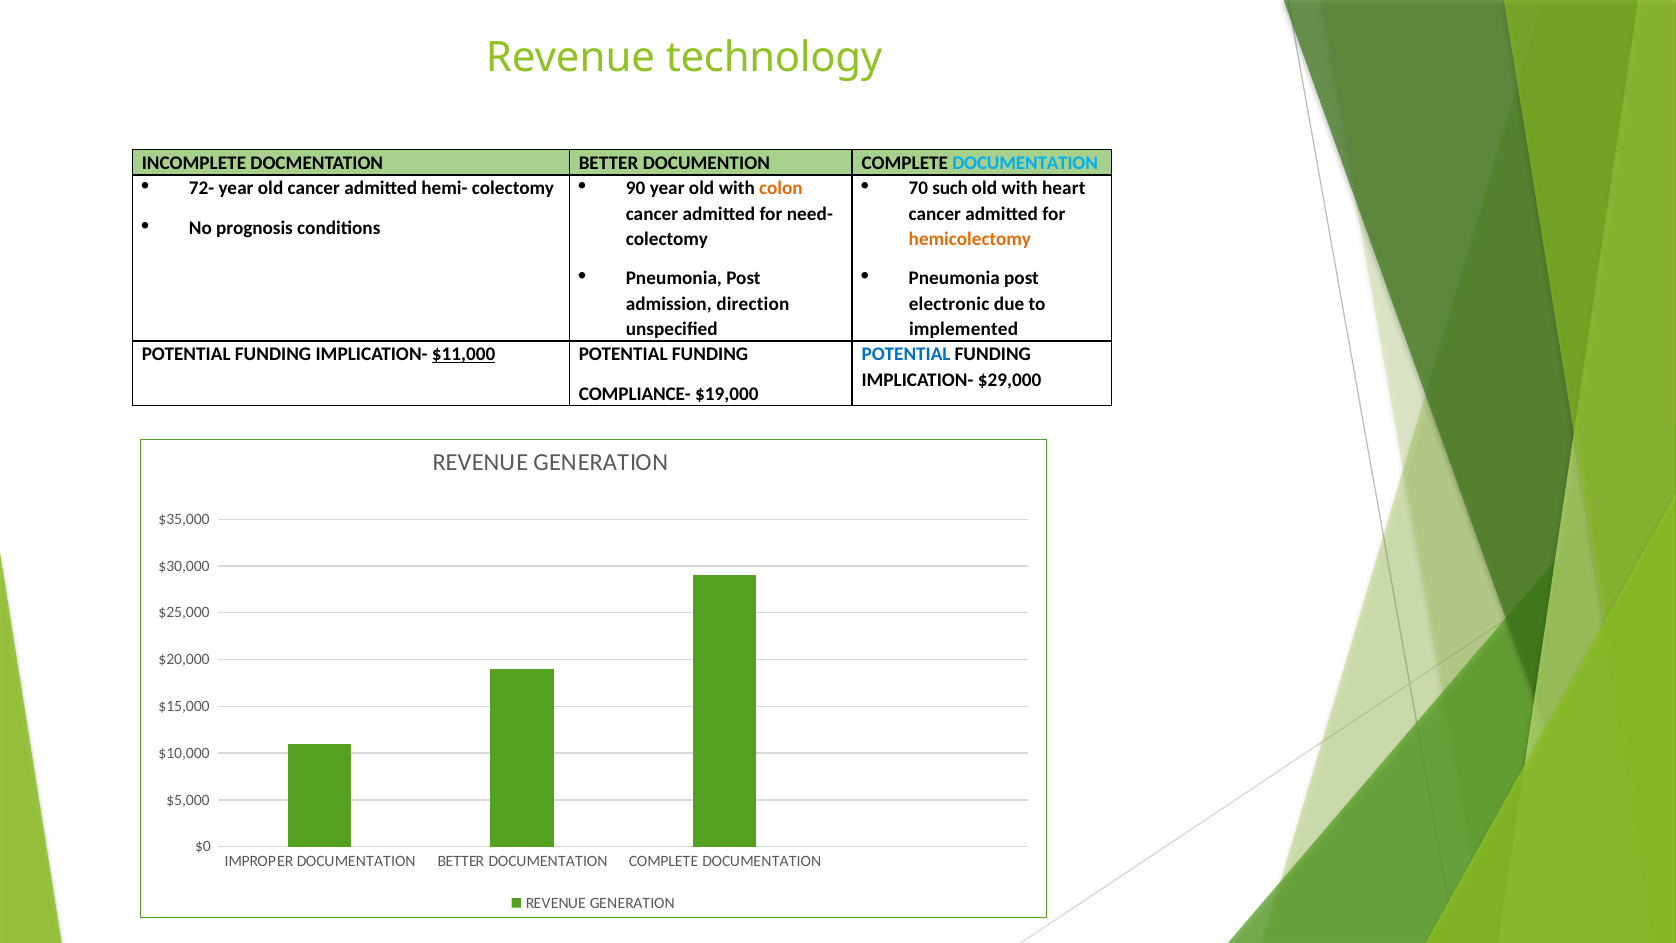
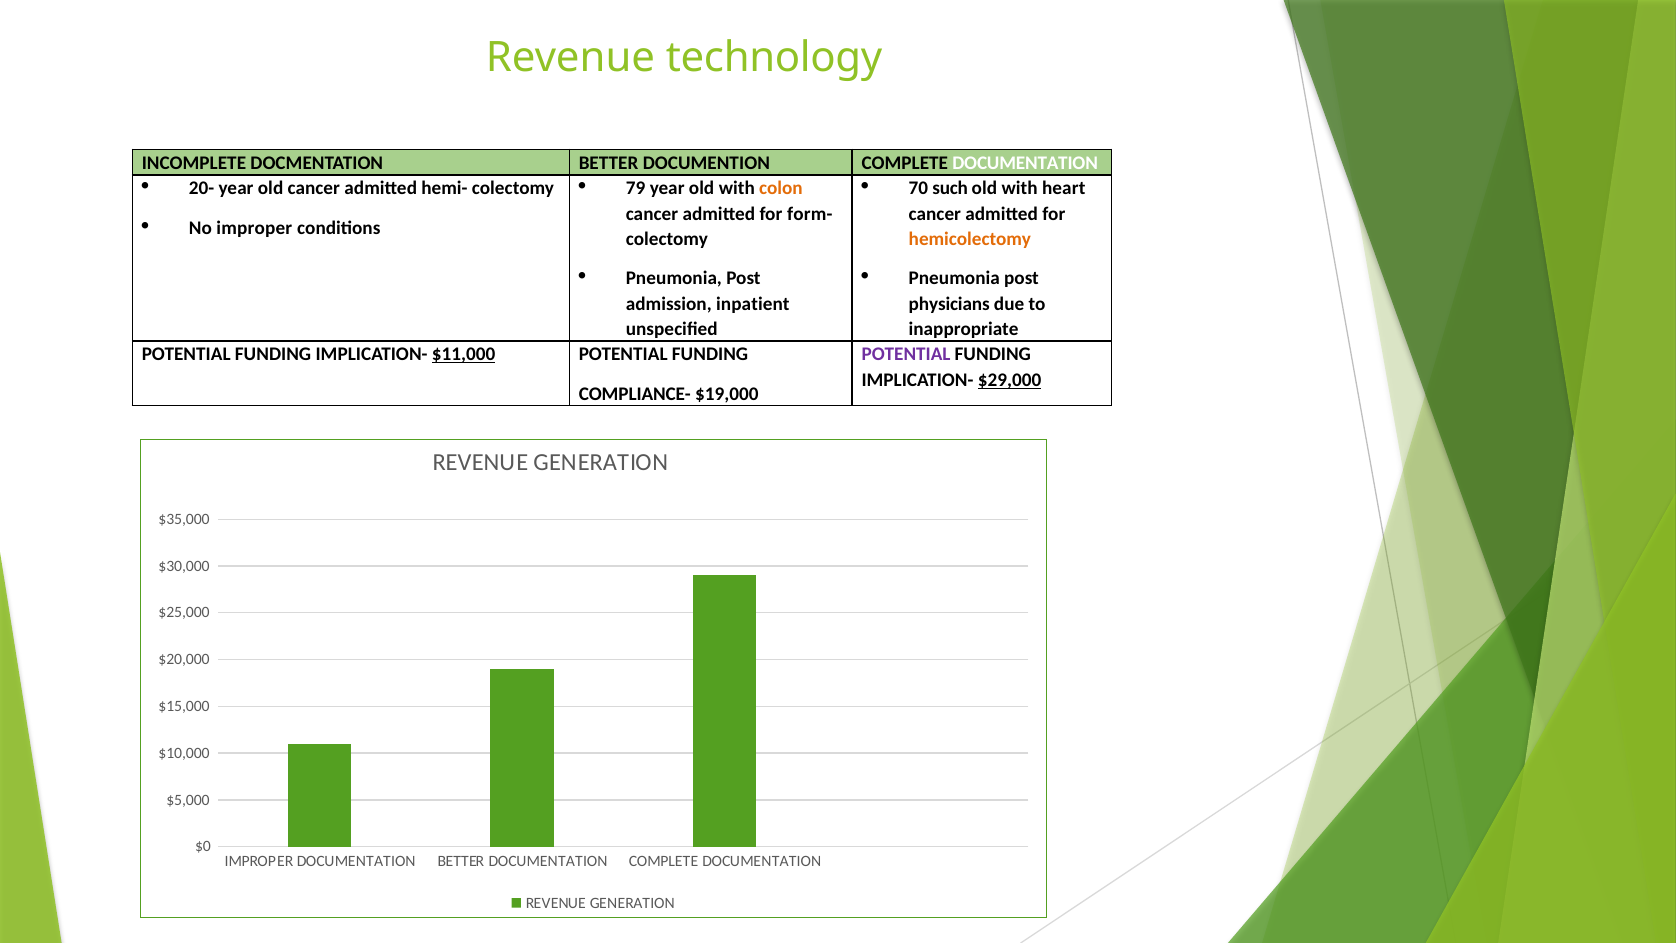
DOCUMENTATION at (1025, 163) colour: light blue -> white
72-: 72- -> 20-
90: 90 -> 79
need-: need- -> form-
No prognosis: prognosis -> improper
direction: direction -> inpatient
electronic: electronic -> physicians
implemented: implemented -> inappropriate
POTENTIAL at (906, 355) colour: blue -> purple
$29,000 underline: none -> present
